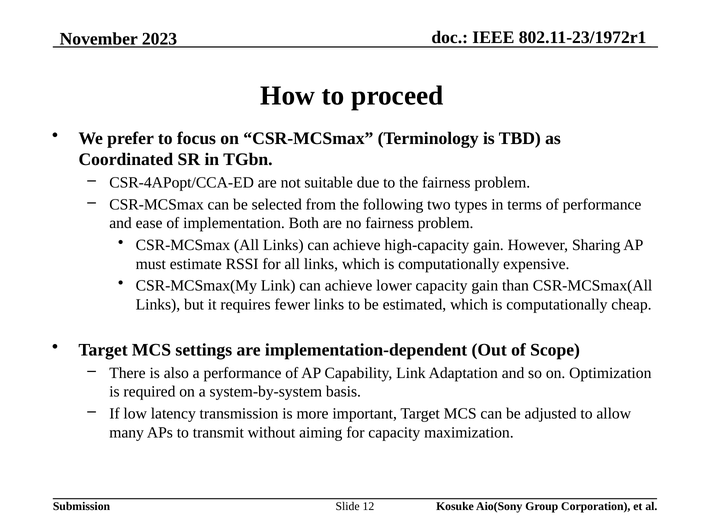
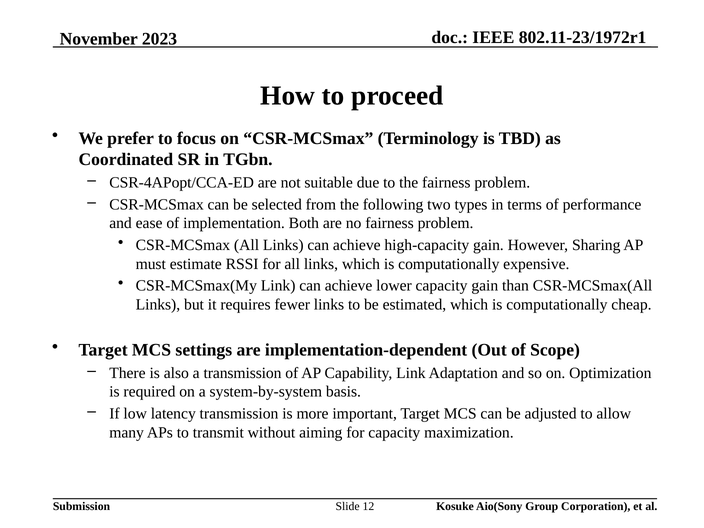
a performance: performance -> transmission
